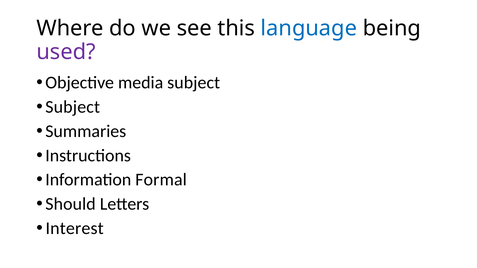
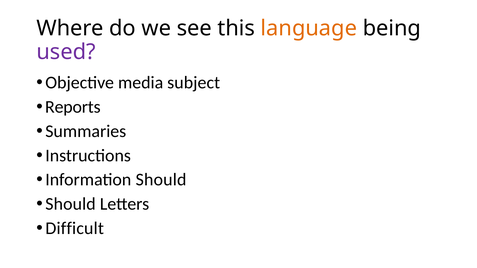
language colour: blue -> orange
Subject at (73, 107): Subject -> Reports
Information Formal: Formal -> Should
Interest: Interest -> Difficult
